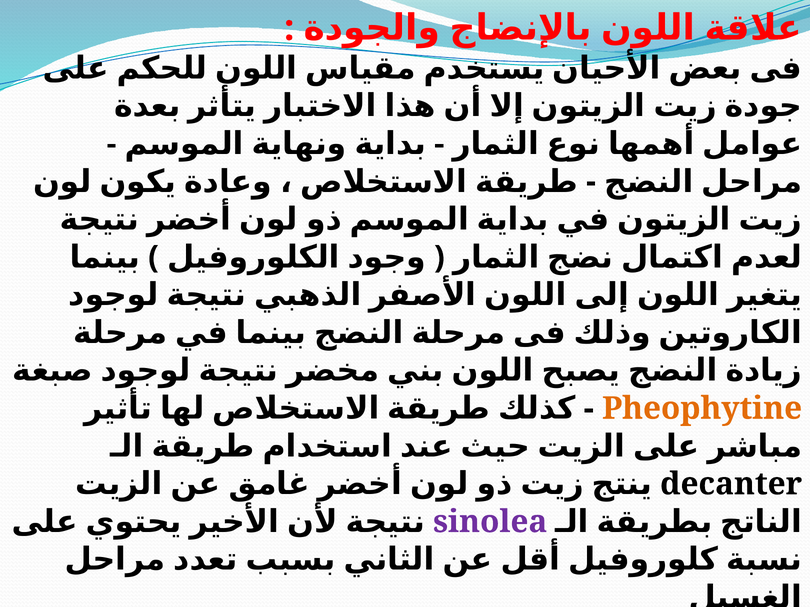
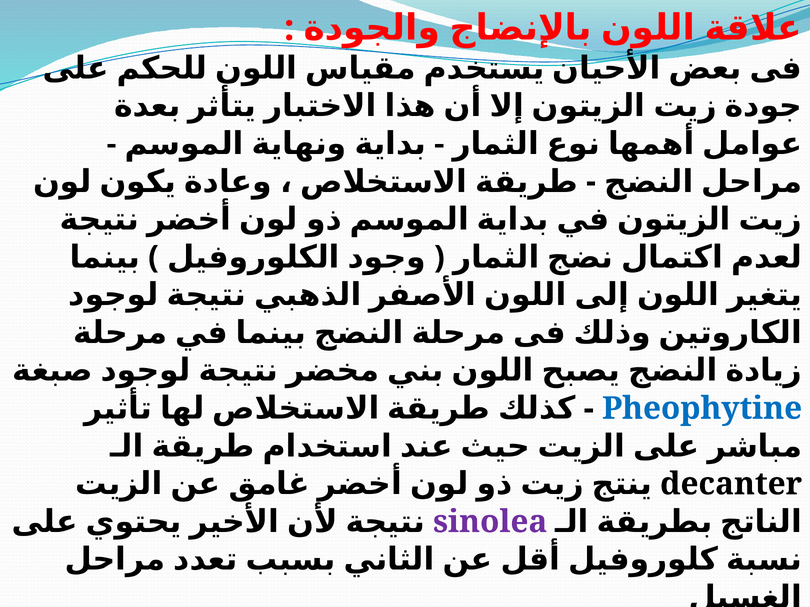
Pheophytine colour: orange -> blue
